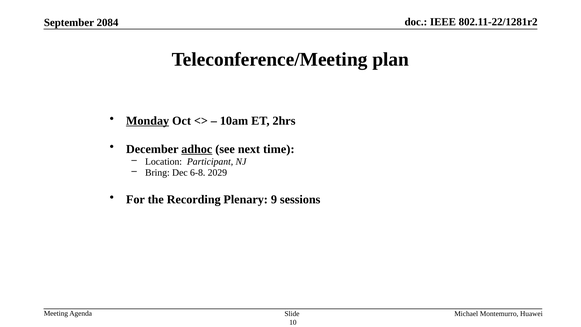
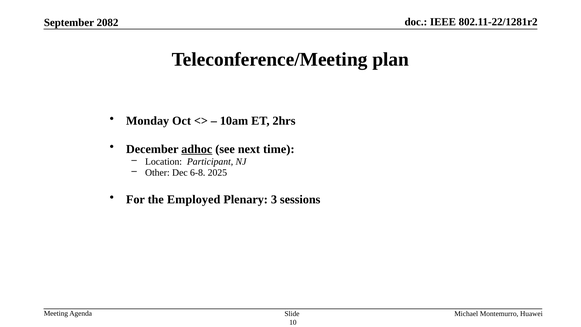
2084: 2084 -> 2082
Monday underline: present -> none
Bring: Bring -> Other
2029: 2029 -> 2025
Recording: Recording -> Employed
9: 9 -> 3
